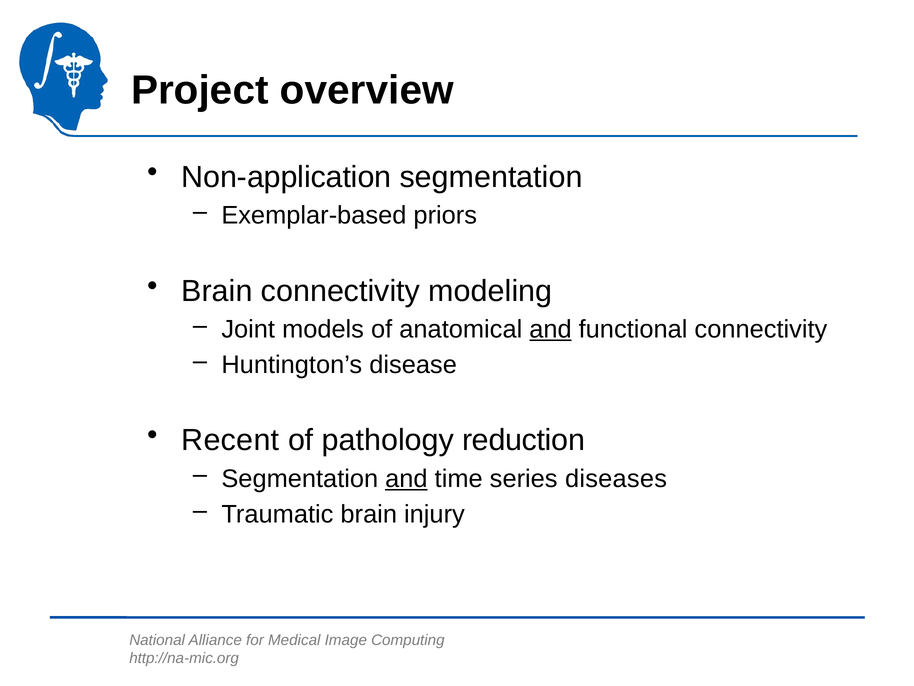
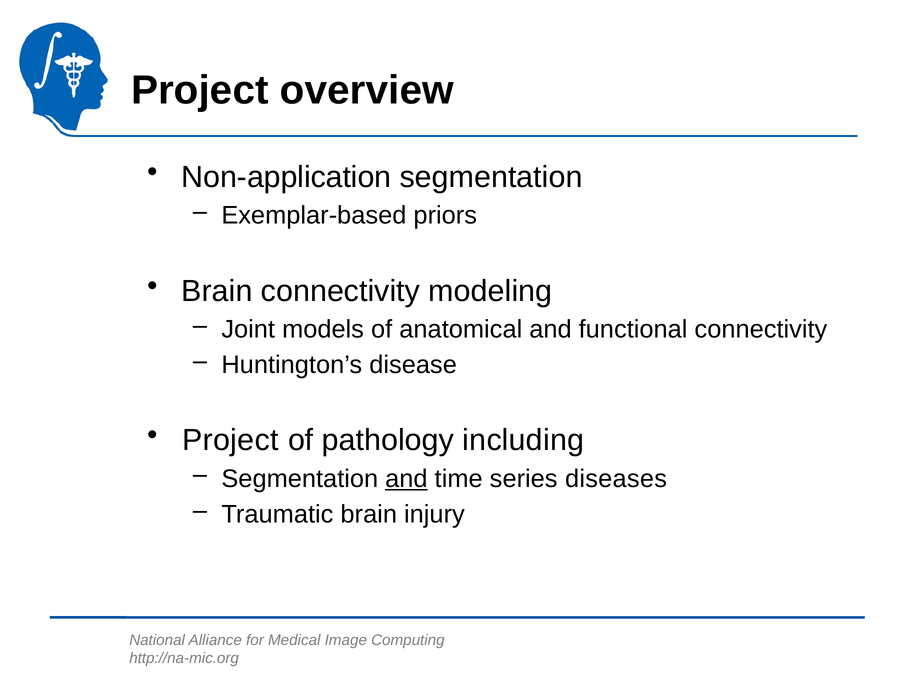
and at (550, 329) underline: present -> none
Recent at (230, 440): Recent -> Project
reduction: reduction -> including
